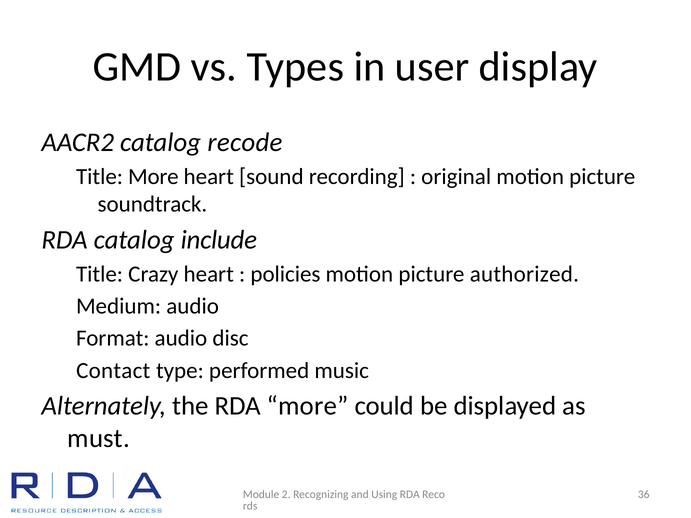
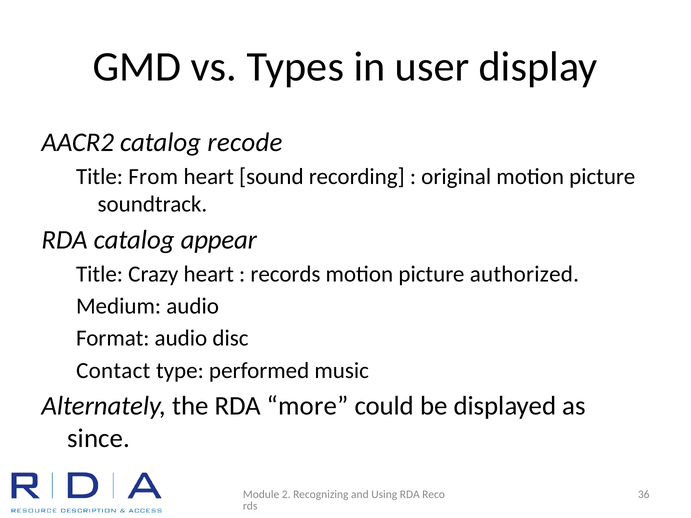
Title More: More -> From
include: include -> appear
policies: policies -> records
must: must -> since
